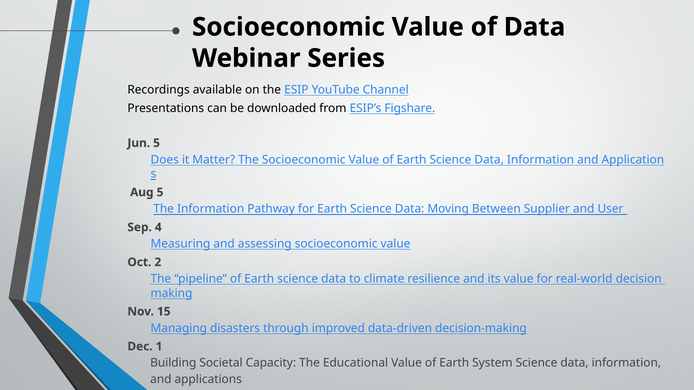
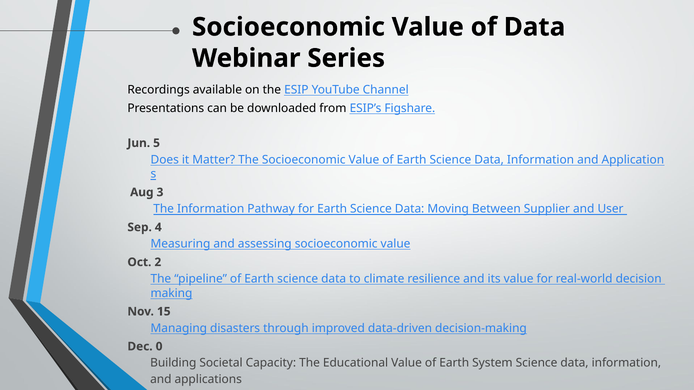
Aug 5: 5 -> 3
1: 1 -> 0
